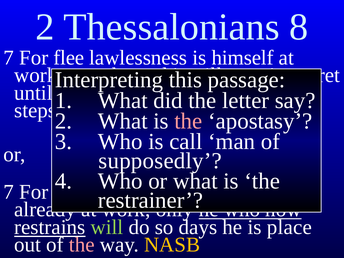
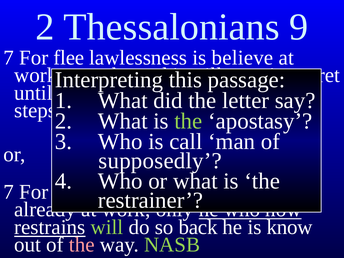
8: 8 -> 9
himself: himself -> believe
the at (188, 121) colour: pink -> light green
so days: days -> back
place: place -> know
NASB colour: yellow -> light green
